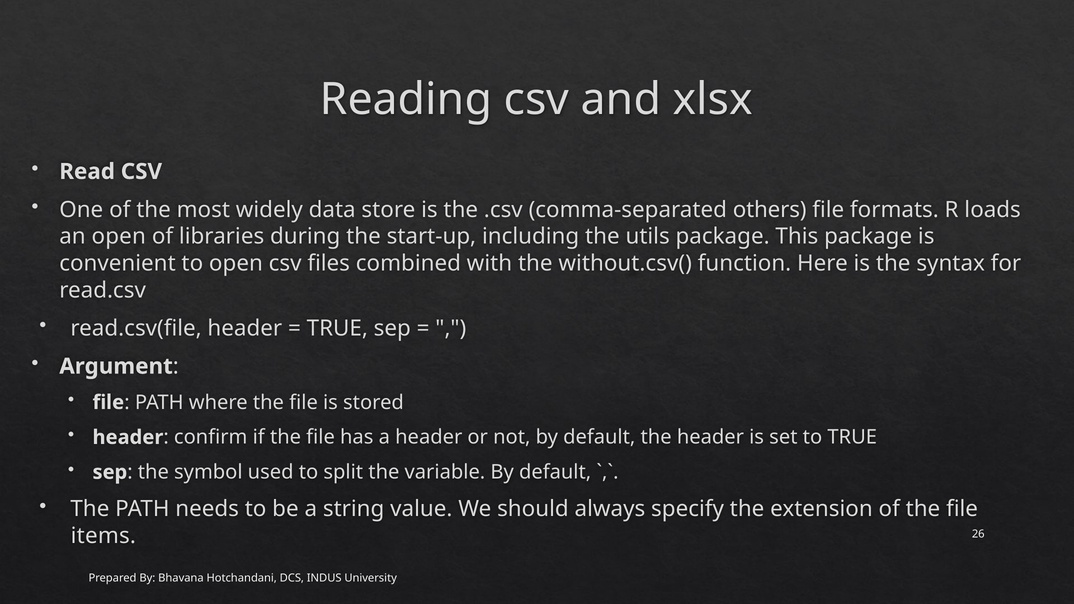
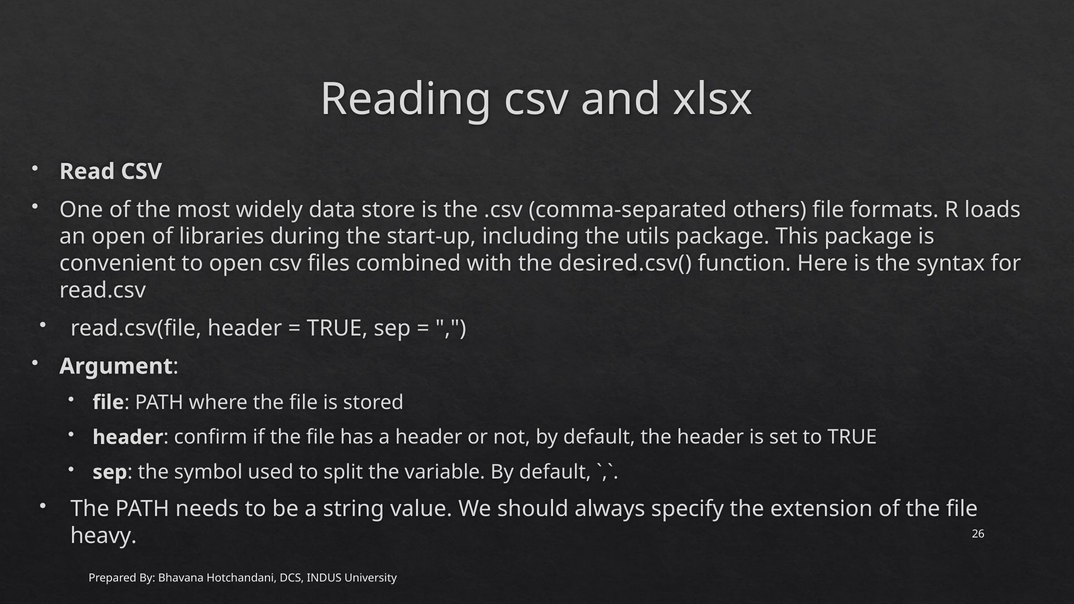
without.csv(: without.csv( -> desired.csv(
items: items -> heavy
